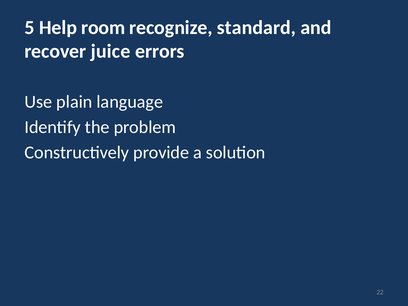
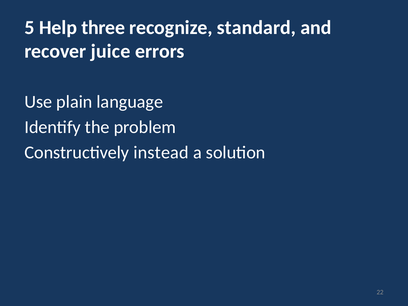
room: room -> three
provide: provide -> instead
